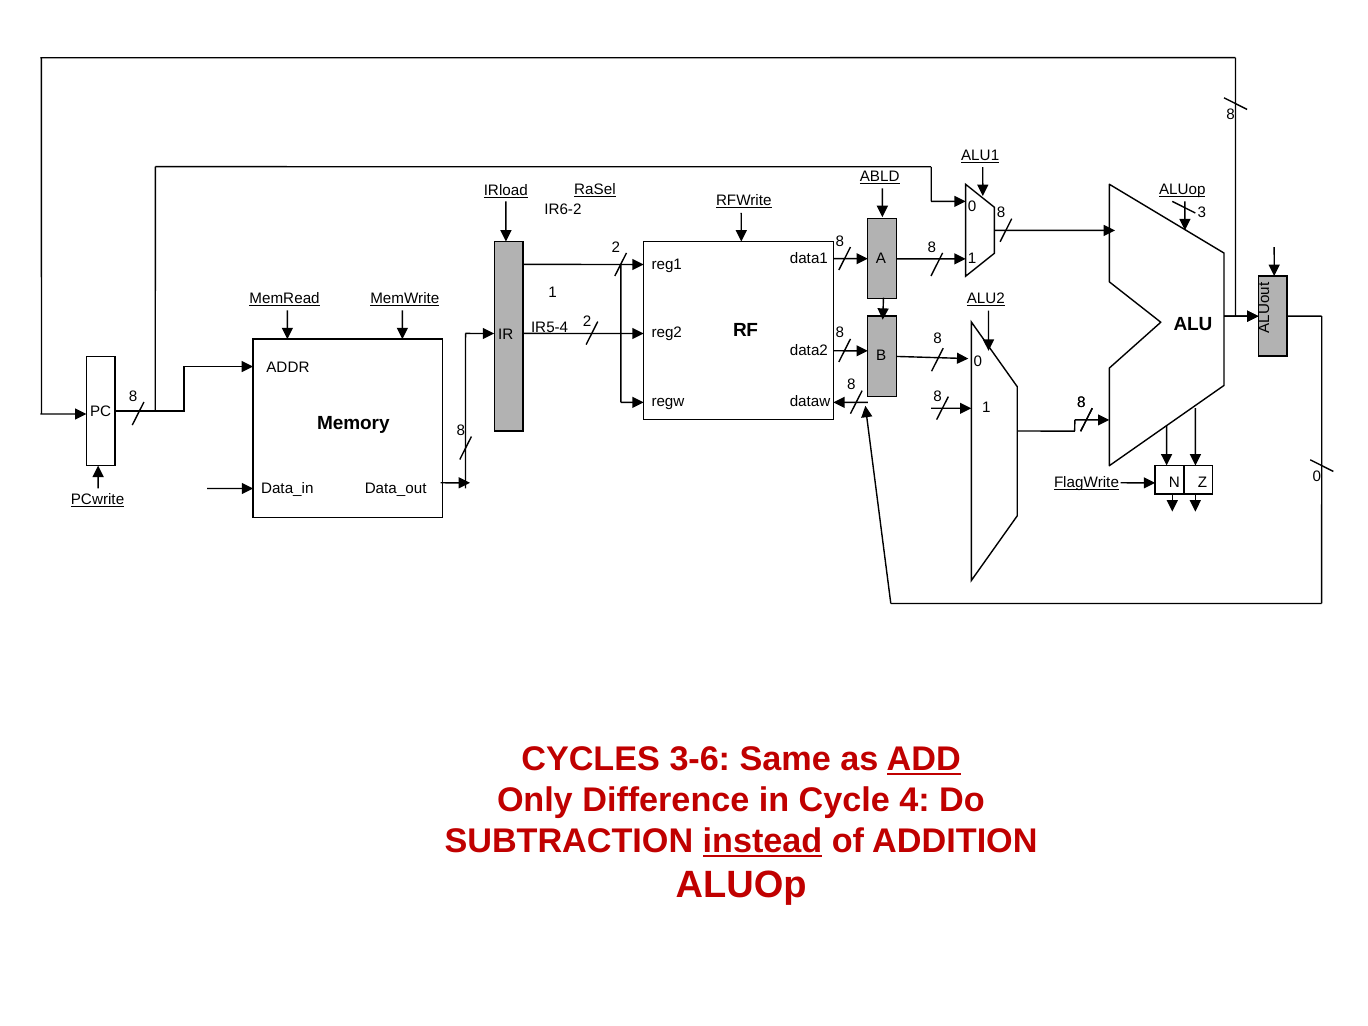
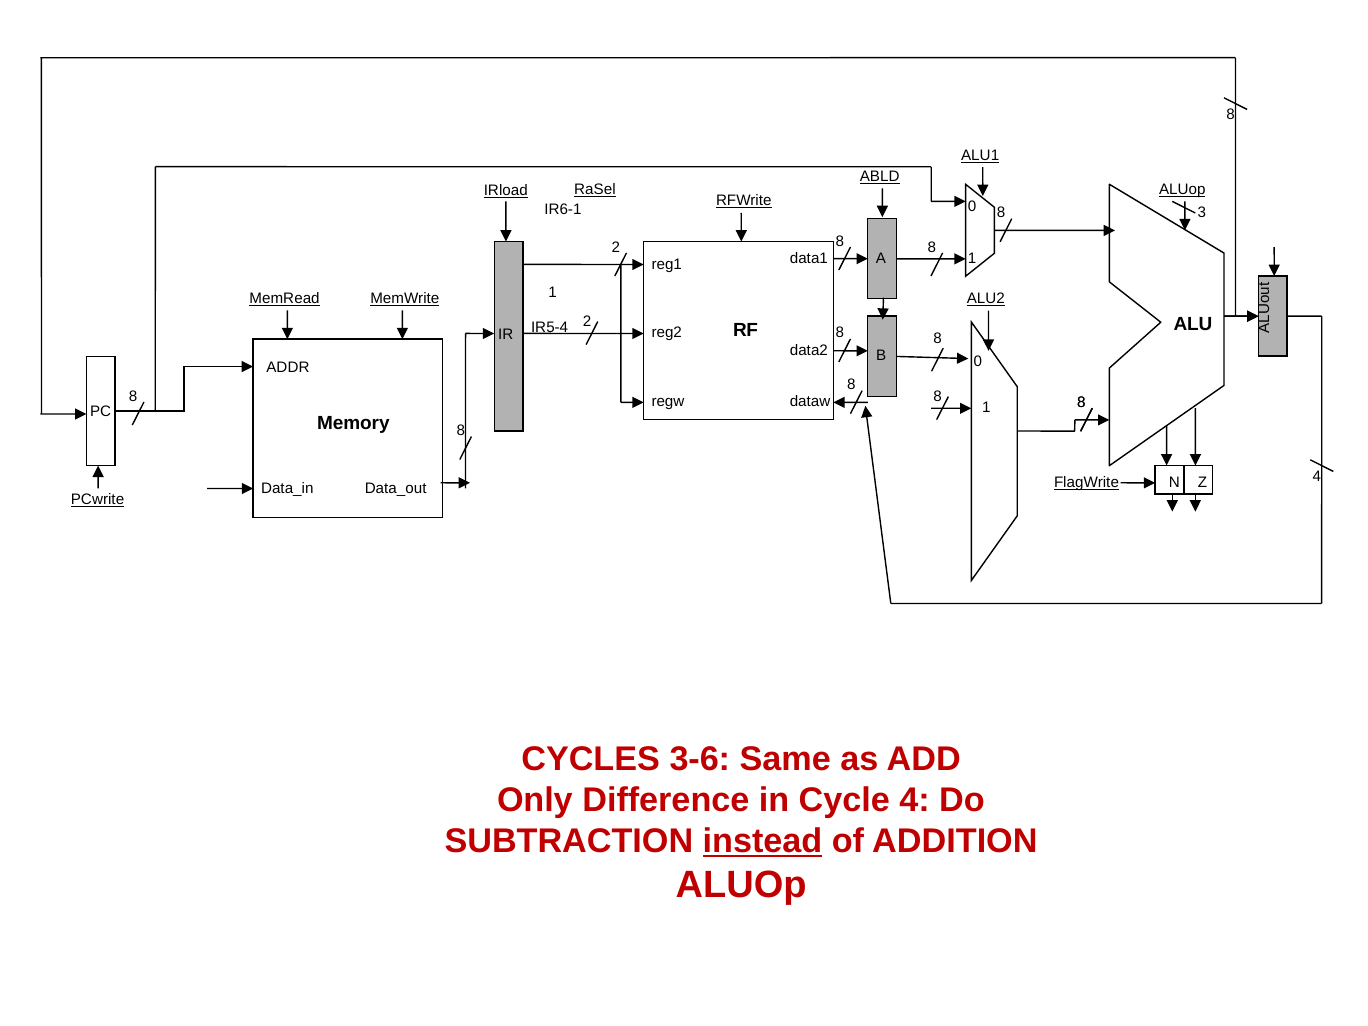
IR6-2: IR6-2 -> IR6-1
FlagWrite 0: 0 -> 4
ADD underline: present -> none
